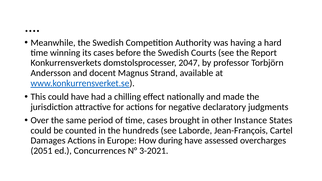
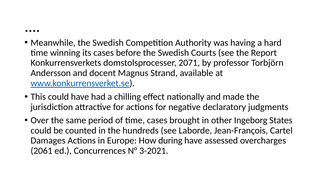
2047: 2047 -> 2071
Instance: Instance -> Ingeborg
2051: 2051 -> 2061
